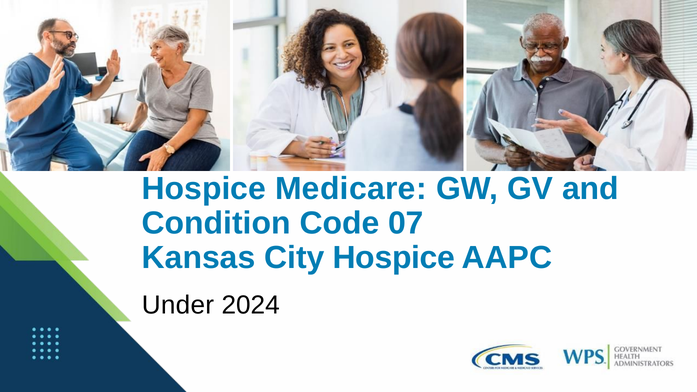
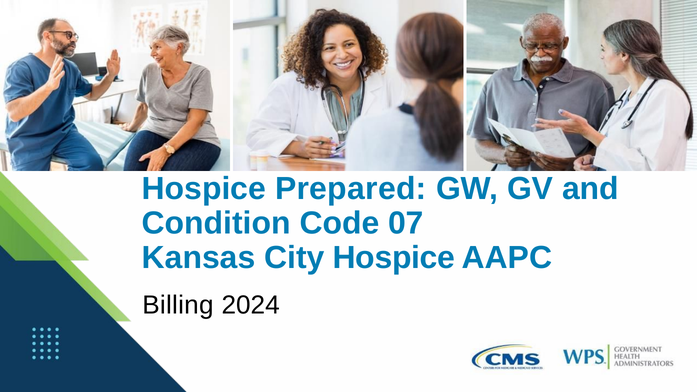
Medicare: Medicare -> Prepared
Under: Under -> Billing
